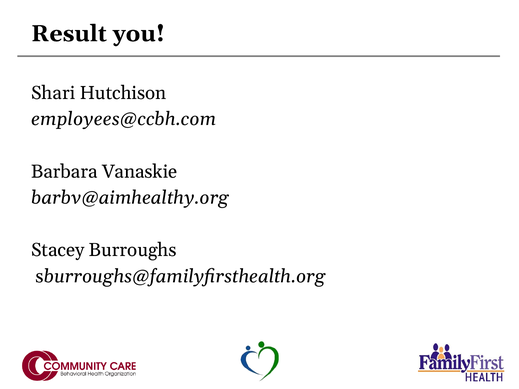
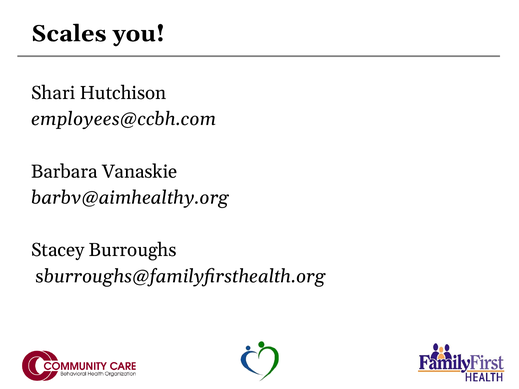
Result: Result -> Scales
